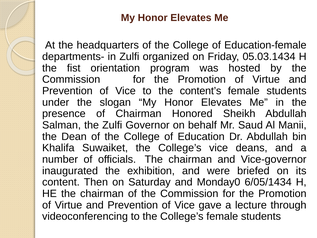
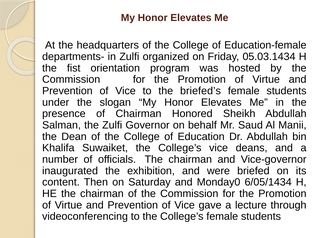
content’s: content’s -> briefed’s
